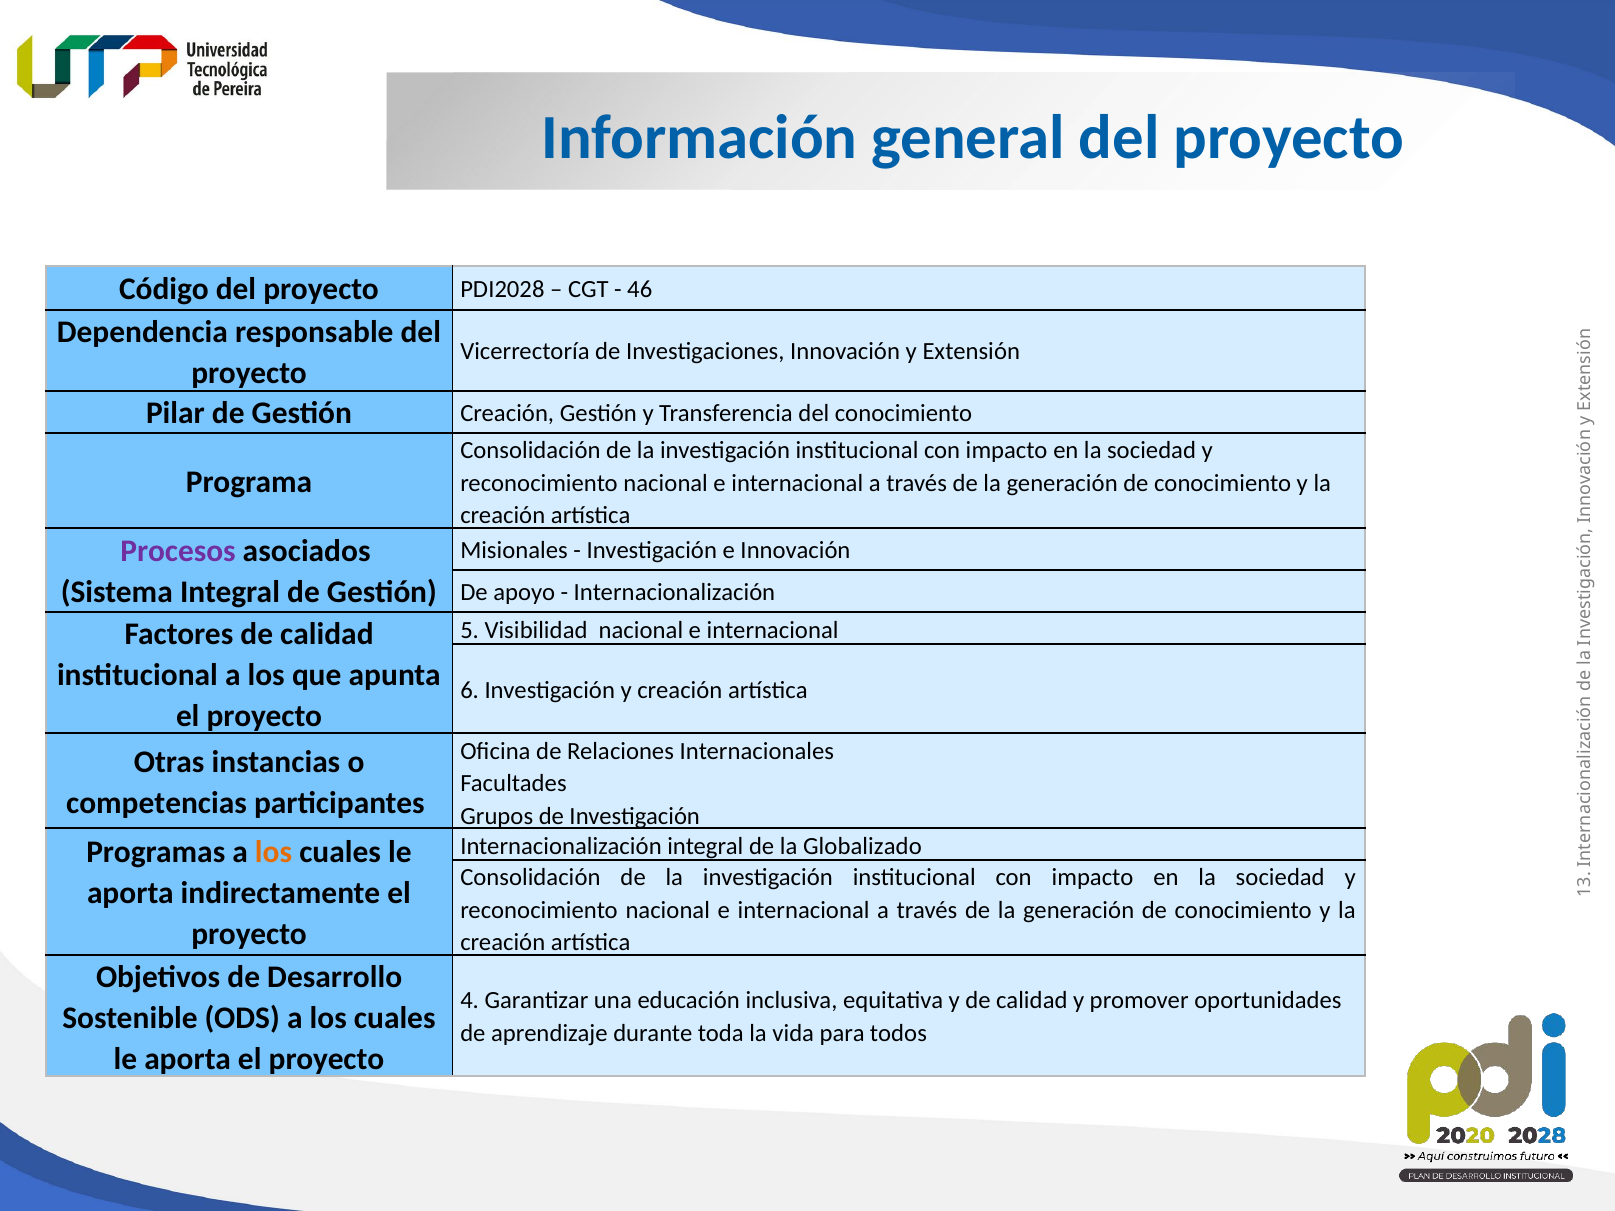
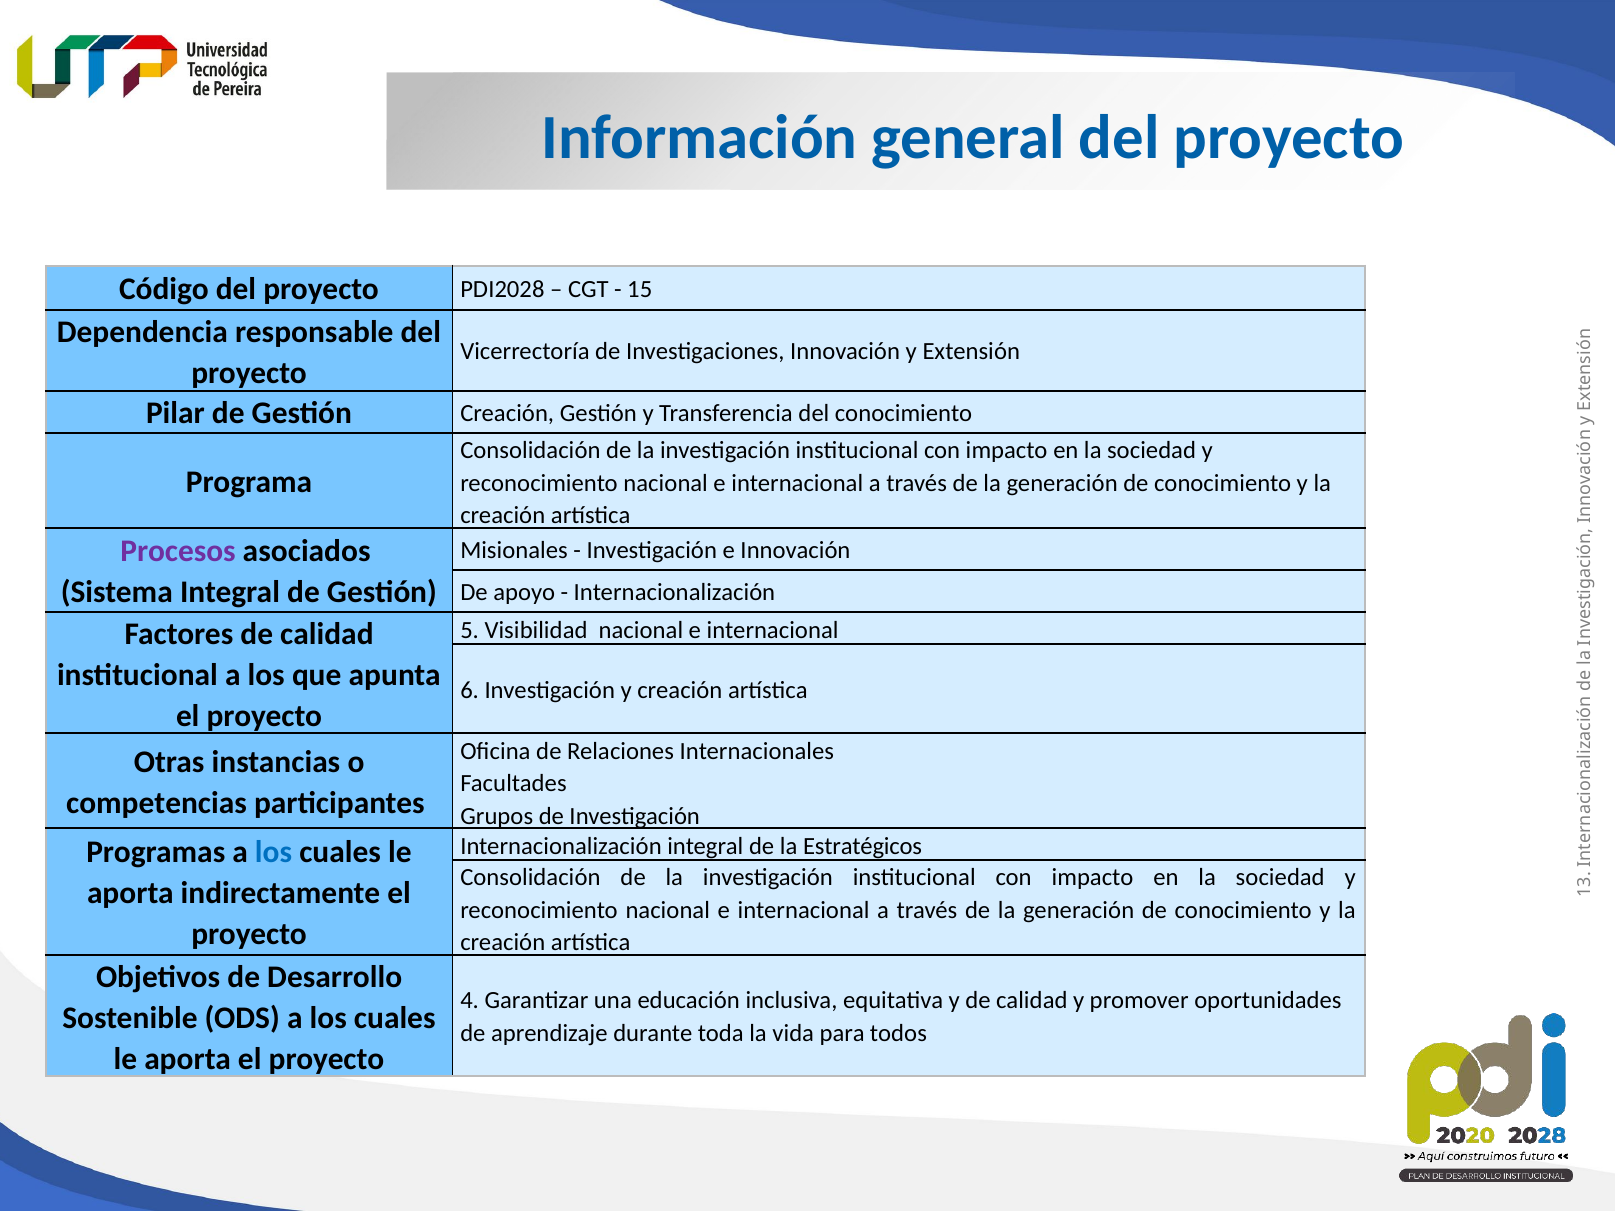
46: 46 -> 15
Globalizado: Globalizado -> Estratégicos
los at (274, 853) colour: orange -> blue
